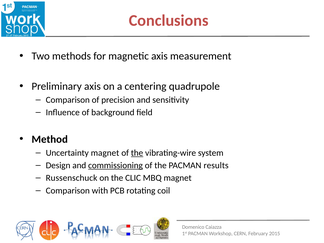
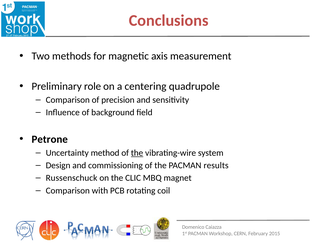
Preliminary axis: axis -> role
Method: Method -> Petrone
Uncertainty magnet: magnet -> method
commissioning underline: present -> none
